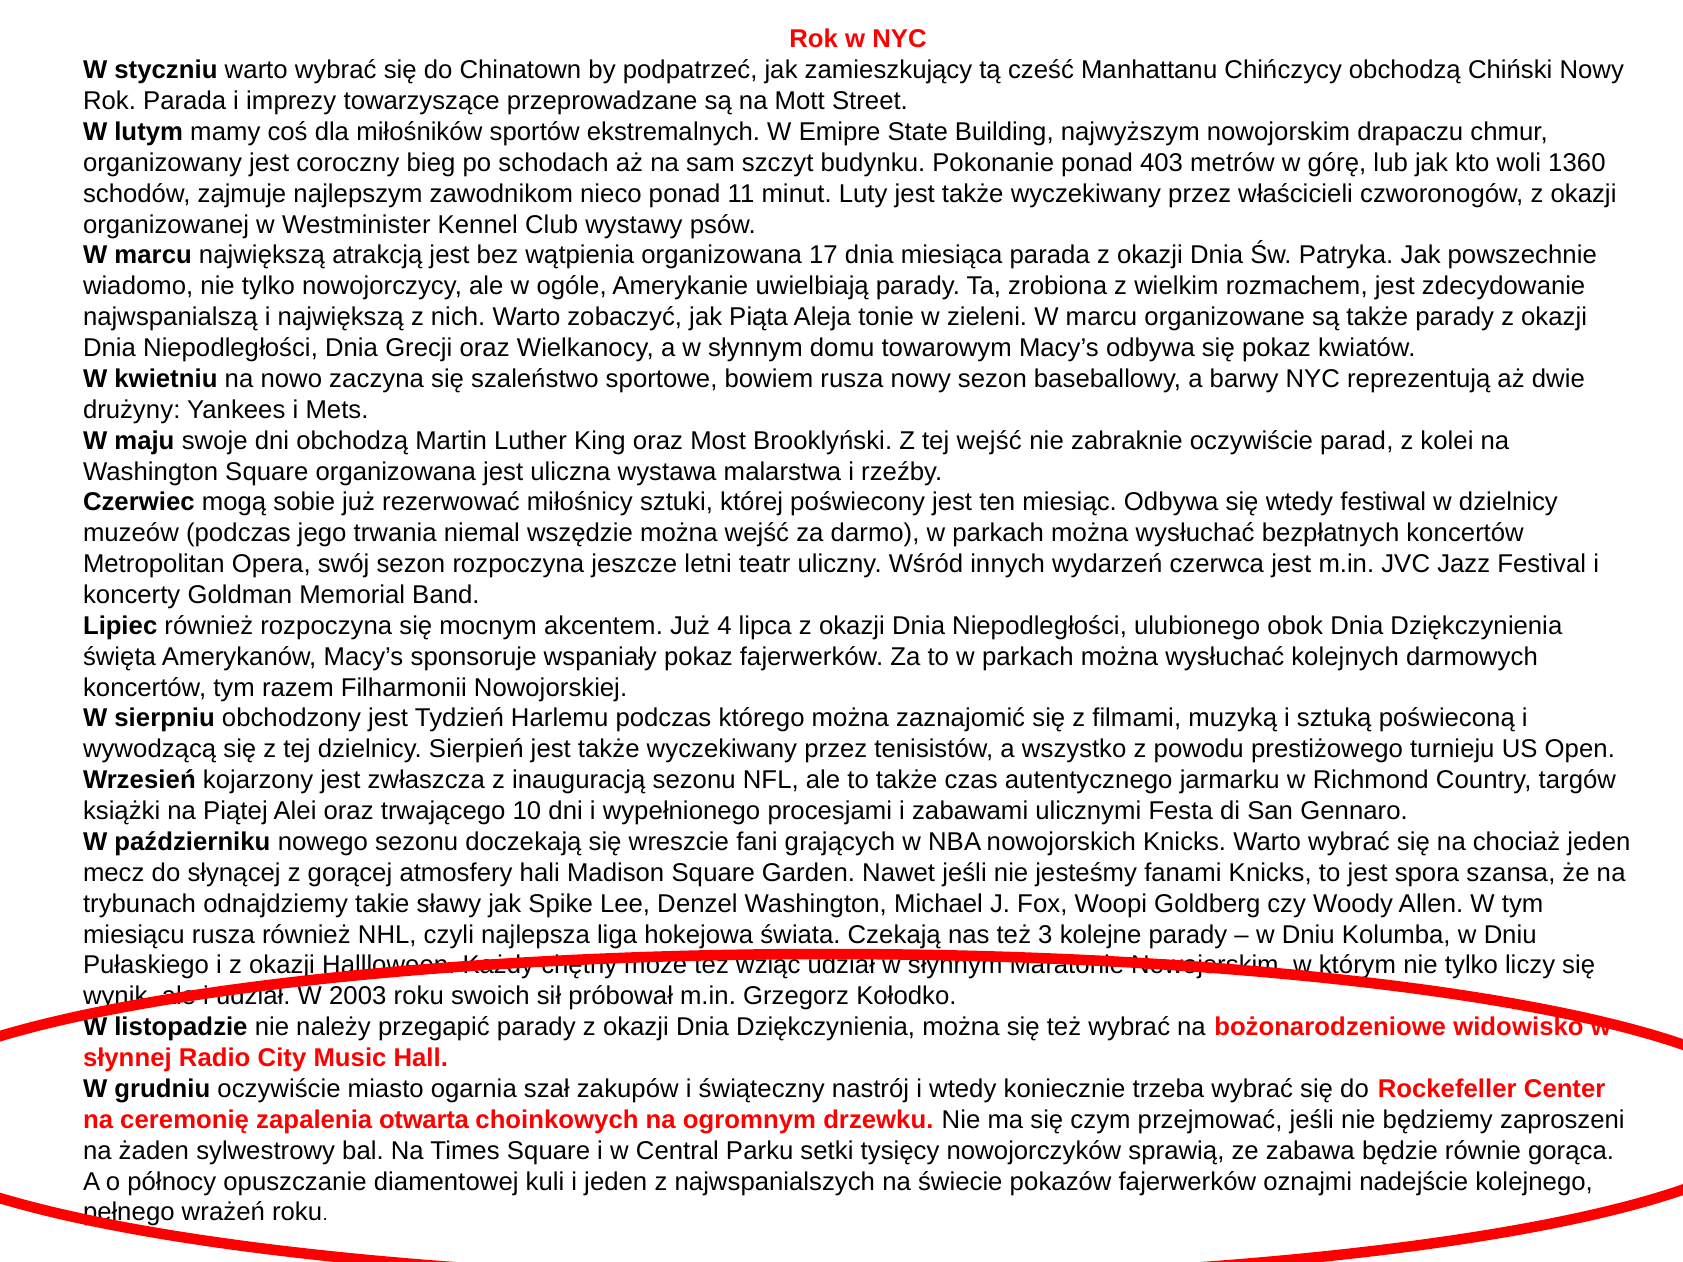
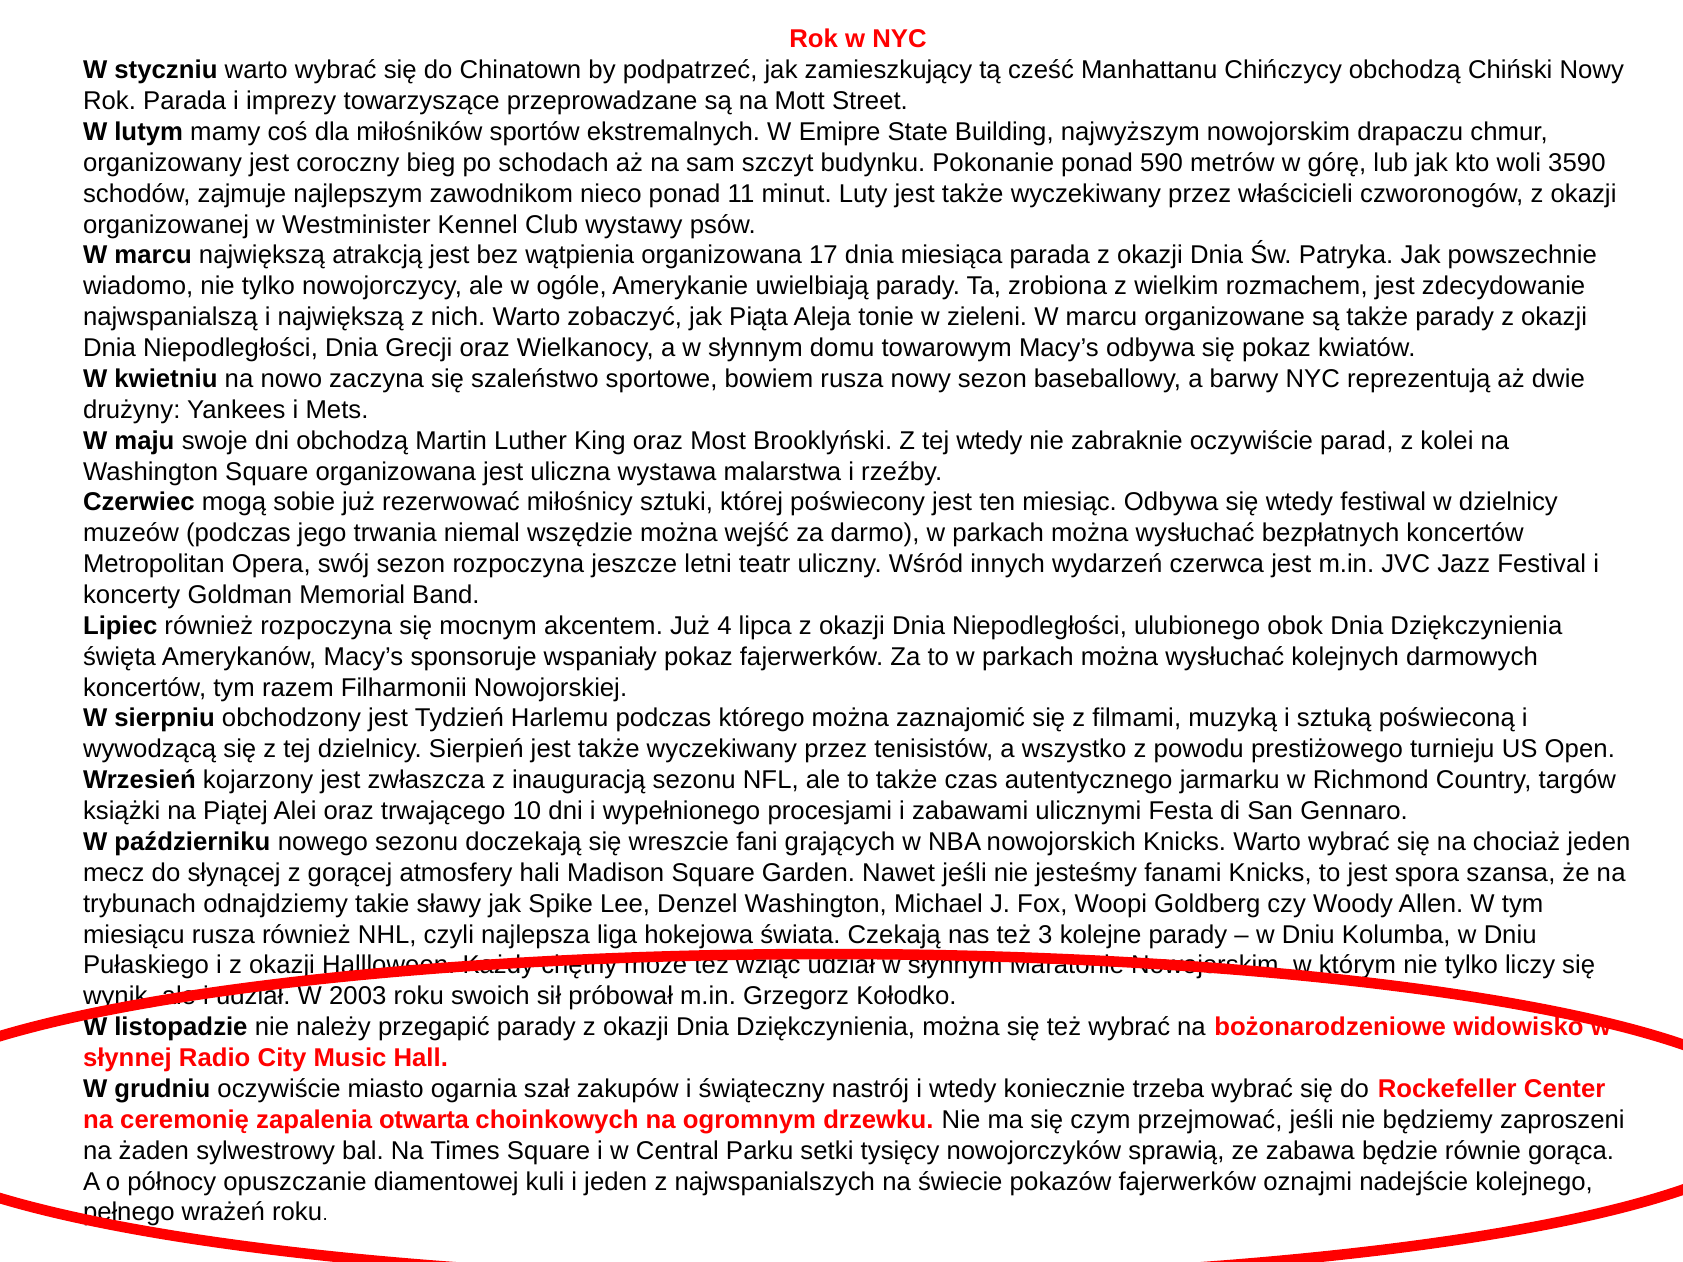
403: 403 -> 590
1360: 1360 -> 3590
tej wejść: wejść -> wtedy
